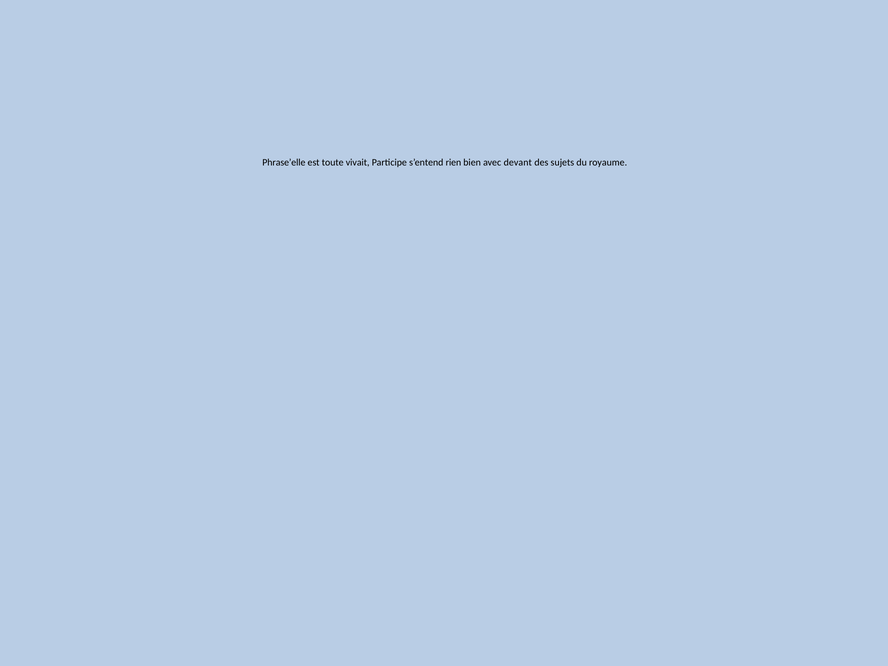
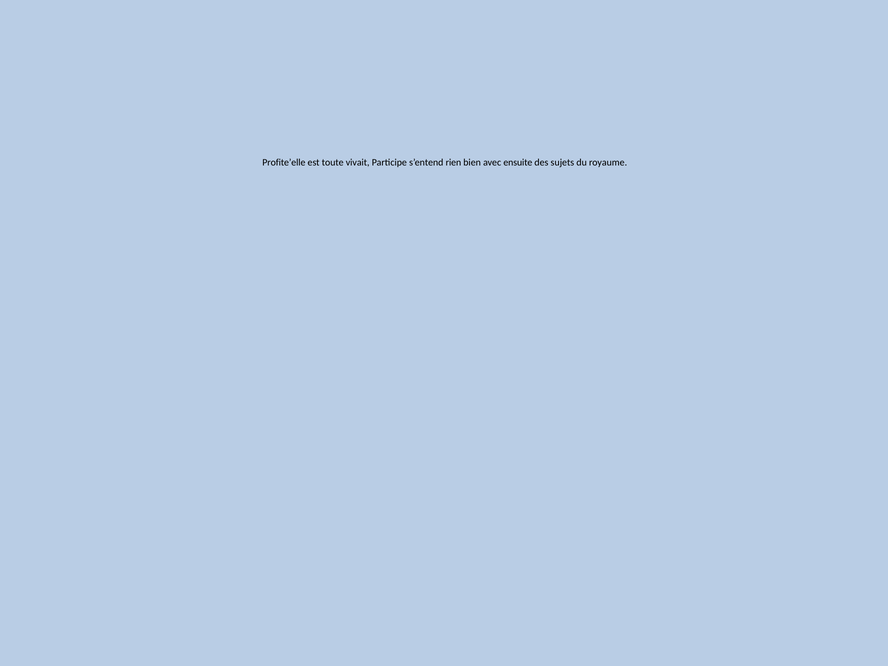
Phrase’elle: Phrase’elle -> Profite’elle
devant: devant -> ensuite
